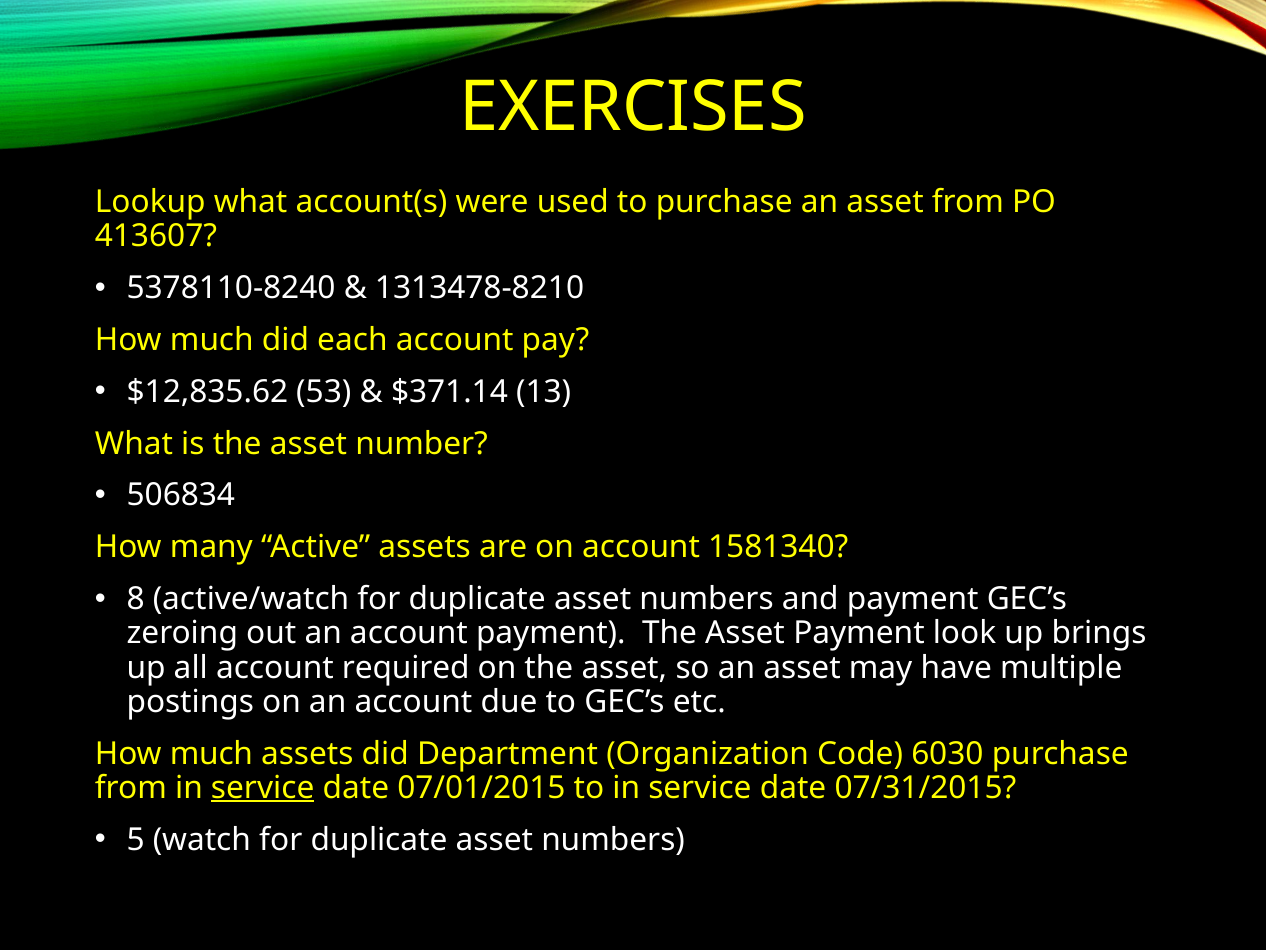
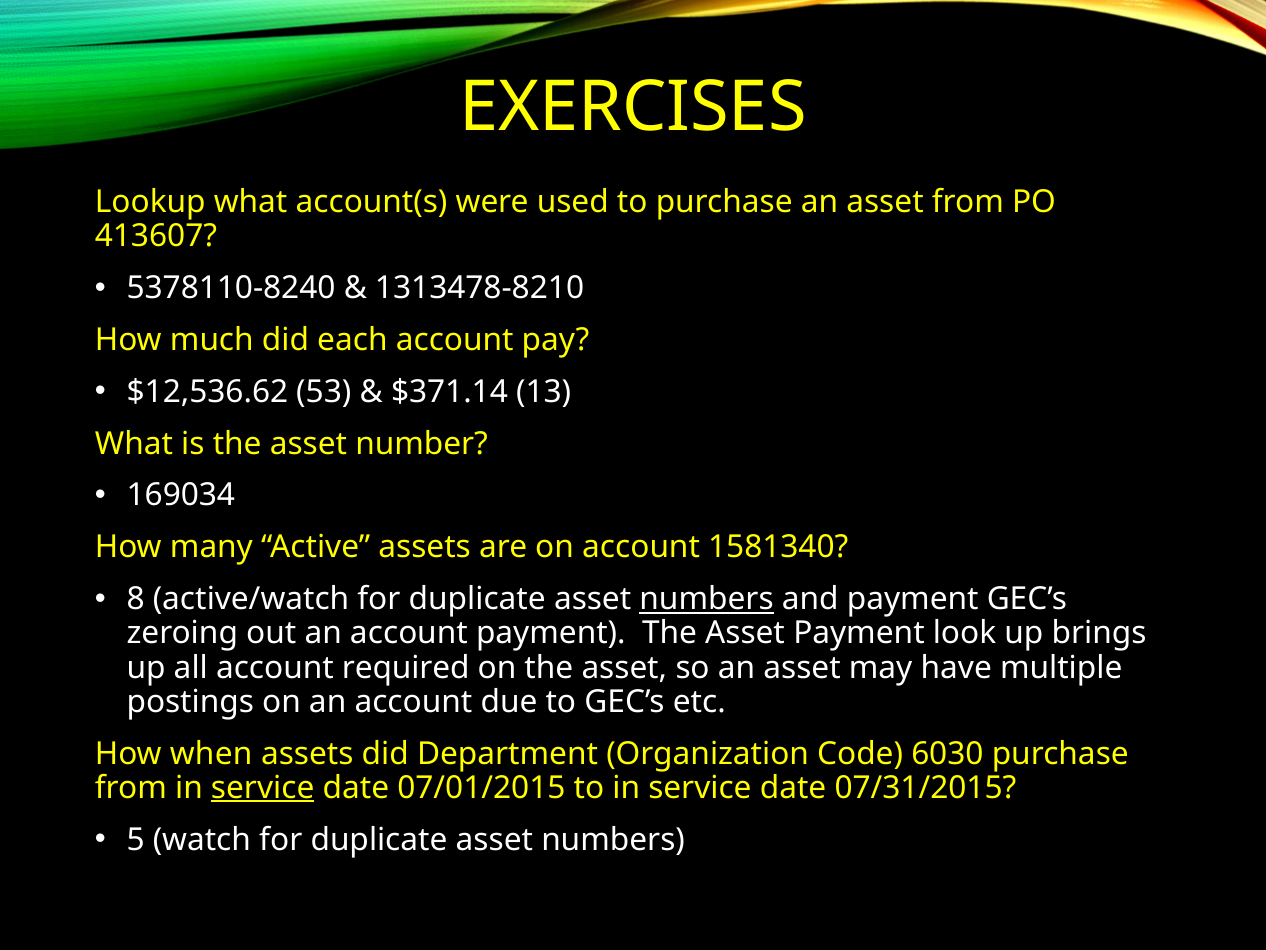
$12,835.62: $12,835.62 -> $12,536.62
506834: 506834 -> 169034
numbers at (707, 599) underline: none -> present
much at (211, 753): much -> when
